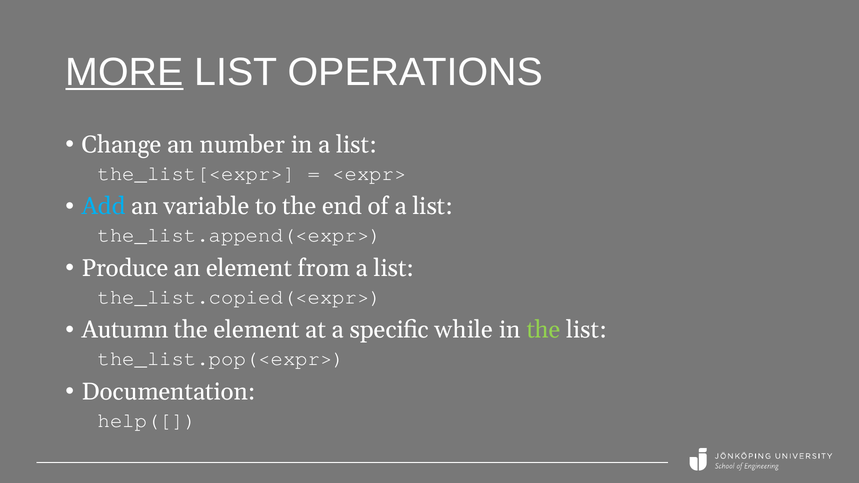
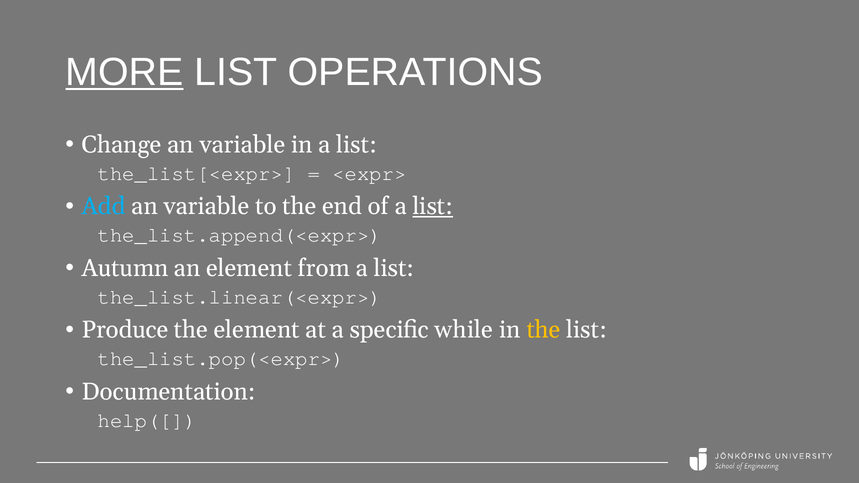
Change an number: number -> variable
list at (433, 207) underline: none -> present
Produce: Produce -> Autumn
the_list.copied(<expr>: the_list.copied(<expr> -> the_list.linear(<expr>
Autumn: Autumn -> Produce
the at (544, 330) colour: light green -> yellow
